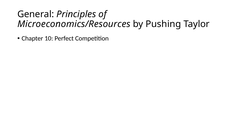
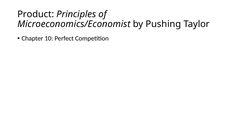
General: General -> Product
Microeconomics/Resources: Microeconomics/Resources -> Microeconomics/Economist
